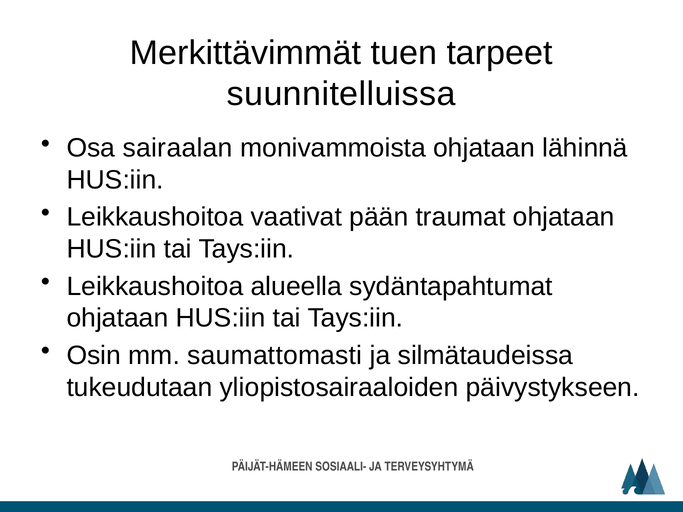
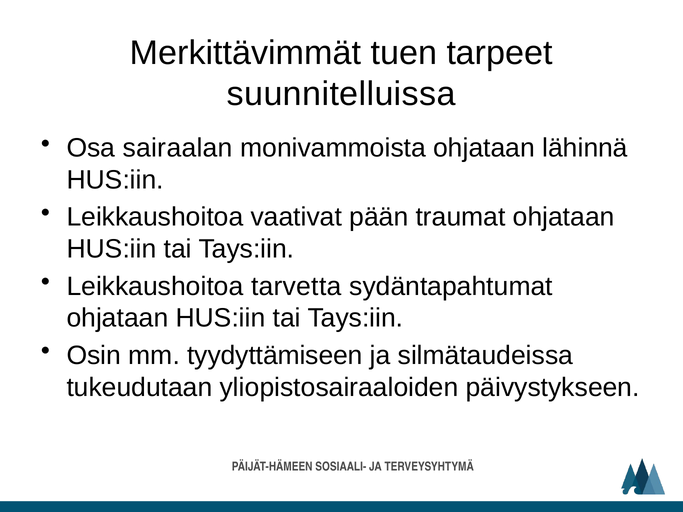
alueella: alueella -> tarvetta
saumattomasti: saumattomasti -> tyydyttämiseen
